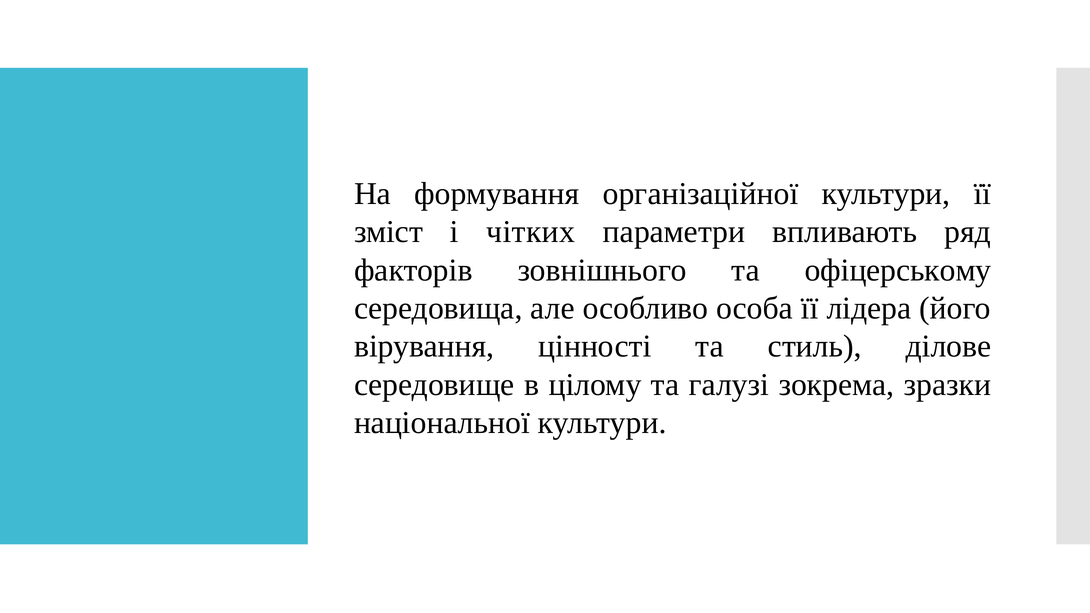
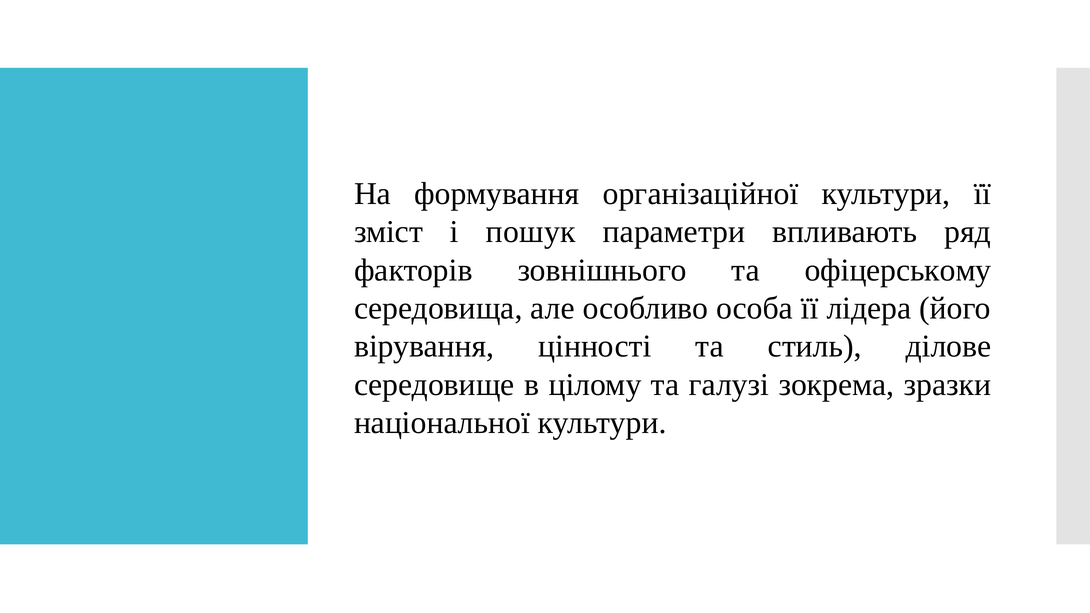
чітких: чітких -> пошук
